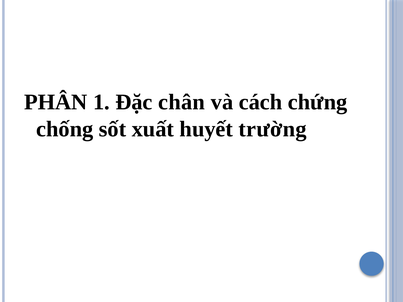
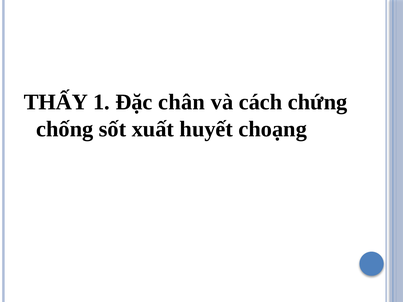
PHÂN: PHÂN -> THẤY
trường: trường -> choạng
